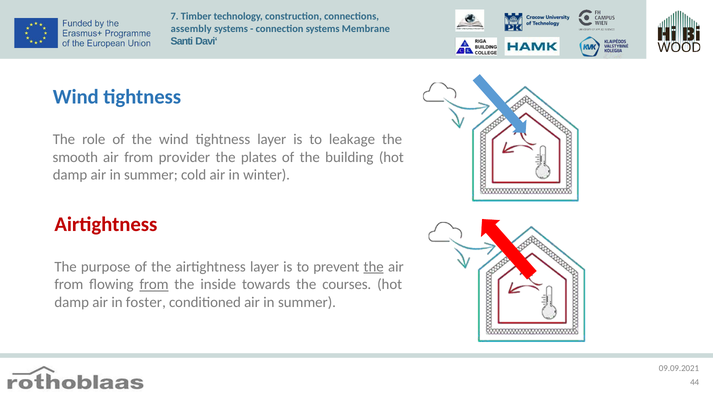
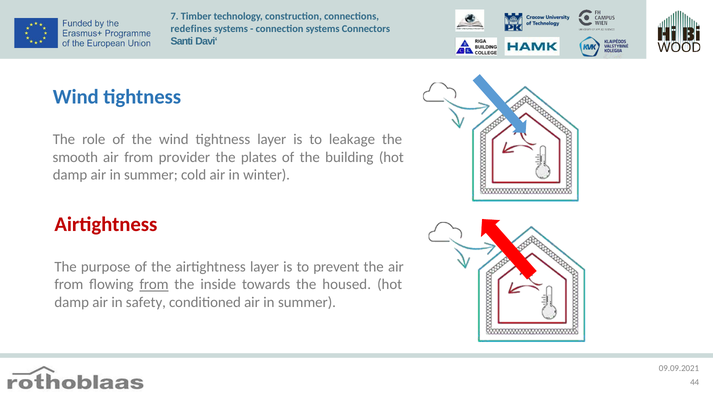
assembly: assembly -> redefines
Membrane: Membrane -> Connectors
the at (374, 267) underline: present -> none
courses: courses -> housed
foster: foster -> safety
